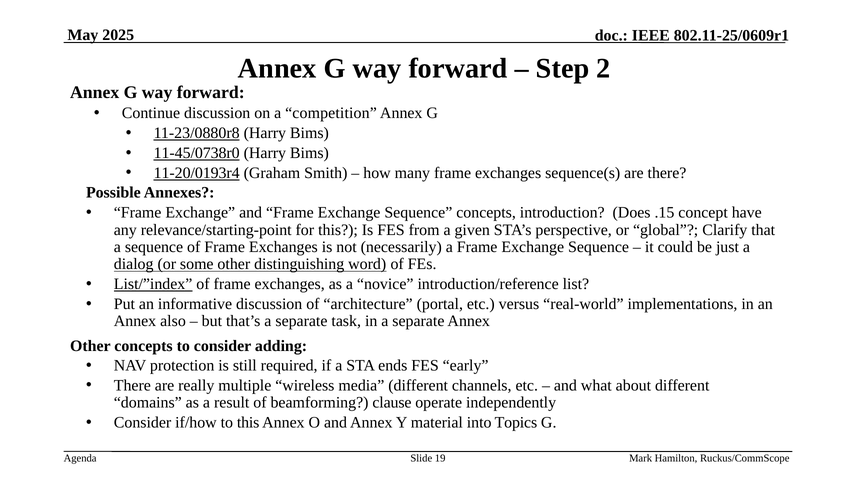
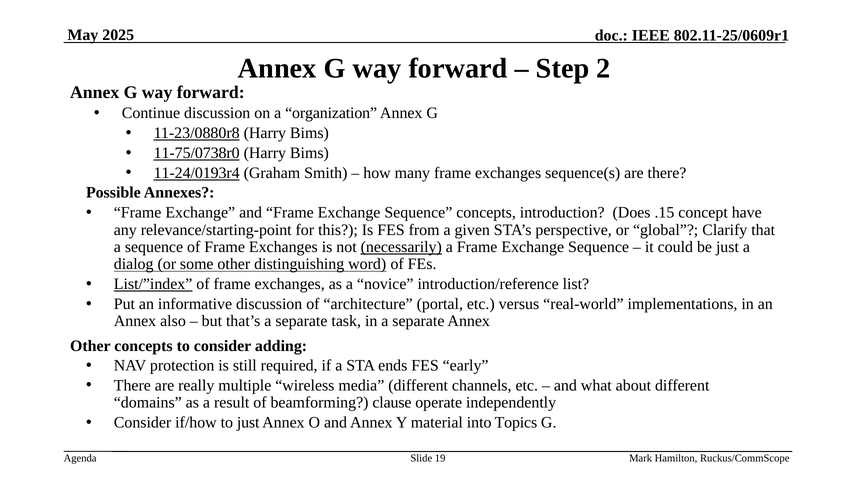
competition: competition -> organization
11-45/0738r0: 11-45/0738r0 -> 11-75/0738r0
11-20/0193r4: 11-20/0193r4 -> 11-24/0193r4
necessarily underline: none -> present
to this: this -> just
